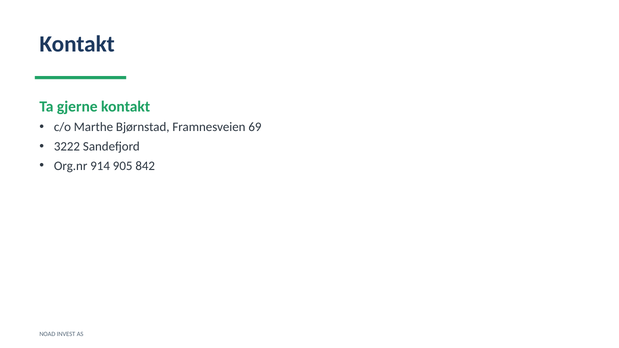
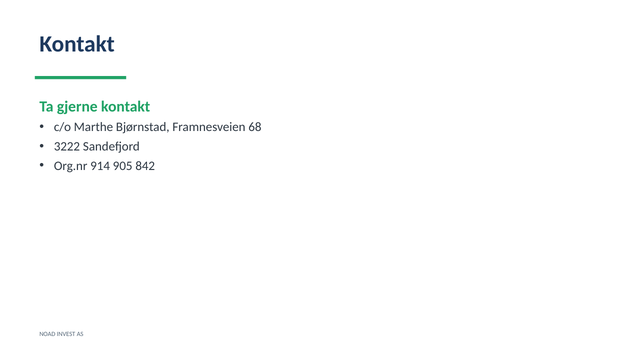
69: 69 -> 68
